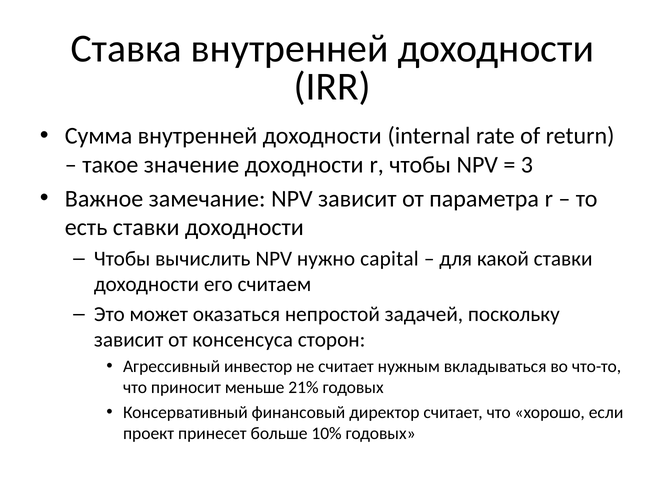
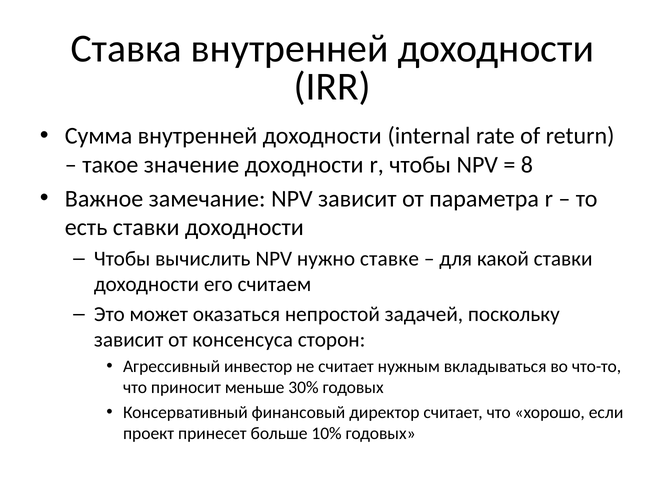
3: 3 -> 8
capital: capital -> ставке
21%: 21% -> 30%
